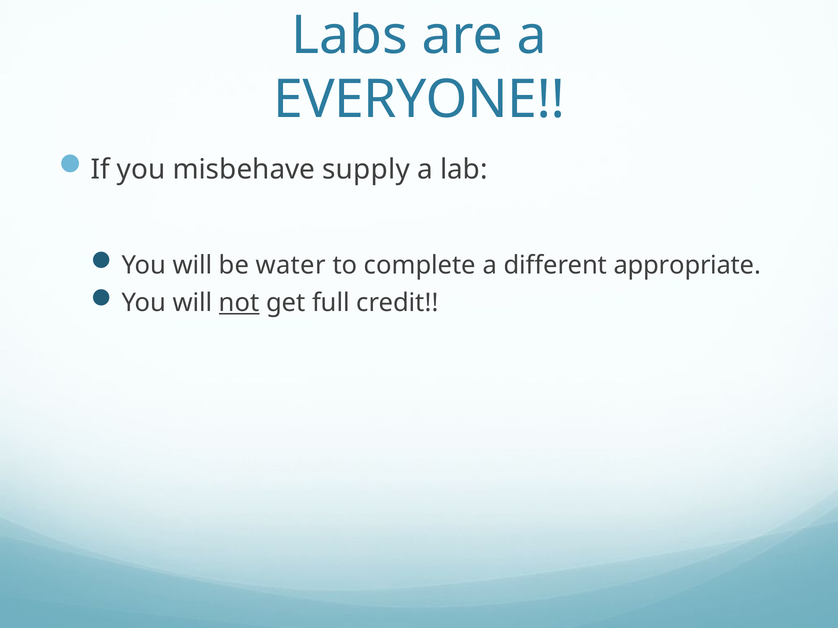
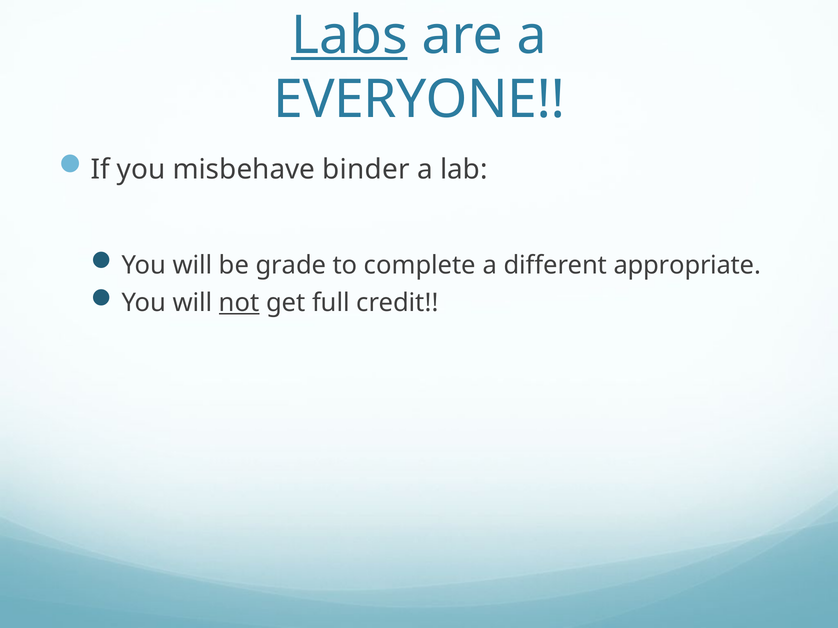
Labs underline: none -> present
supply: supply -> binder
water: water -> grade
